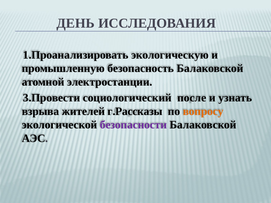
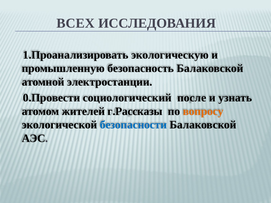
ДЕНЬ: ДЕНЬ -> ВСЕХ
3.Провести: 3.Провести -> 0.Провести
взрыва: взрыва -> атомом
безопасности colour: purple -> blue
